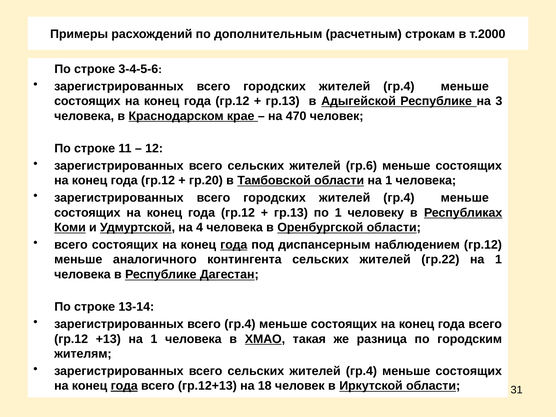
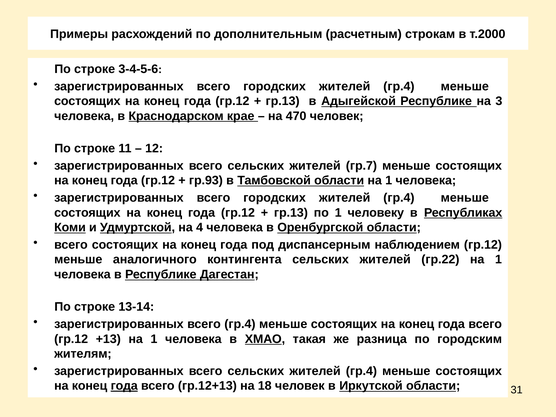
гр.6: гр.6 -> гр.7
гр.20: гр.20 -> гр.93
года at (234, 245) underline: present -> none
